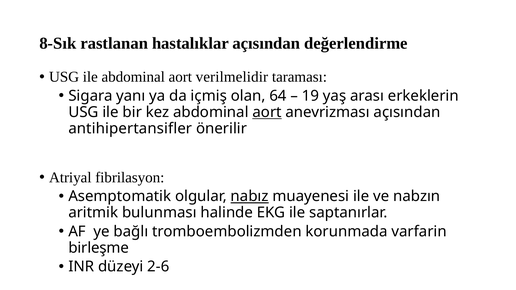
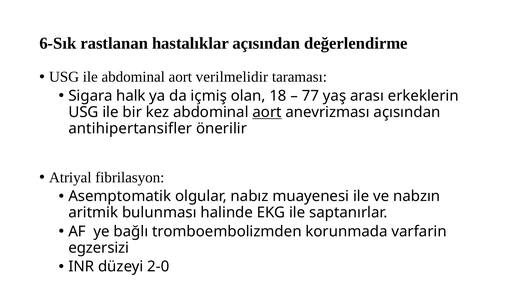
8-Sık: 8-Sık -> 6-Sık
yanı: yanı -> halk
64: 64 -> 18
19: 19 -> 77
nabız underline: present -> none
birleşme: birleşme -> egzersizi
2-6: 2-6 -> 2-0
